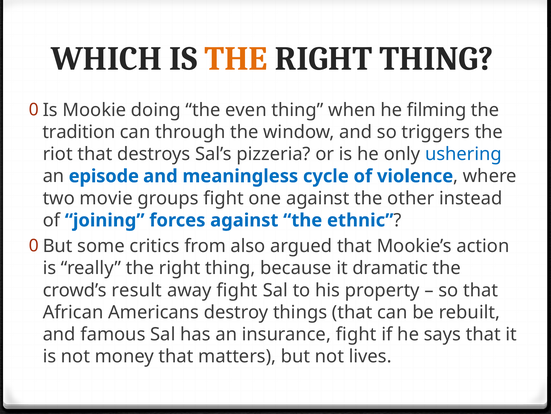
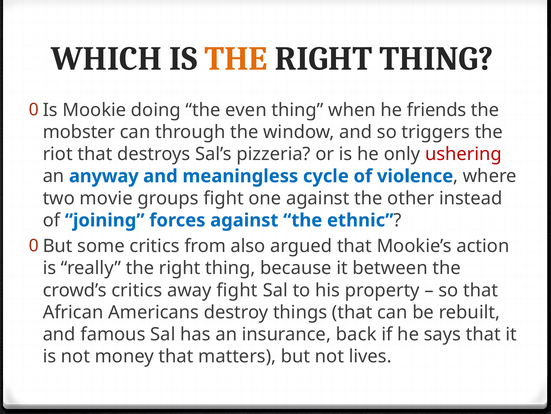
filming: filming -> friends
tradition: tradition -> mobster
ushering colour: blue -> red
episode: episode -> anyway
dramatic: dramatic -> between
crowd’s result: result -> critics
insurance fight: fight -> back
